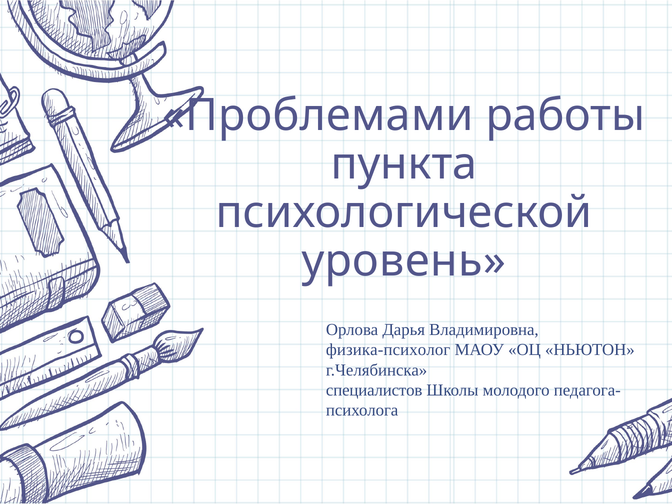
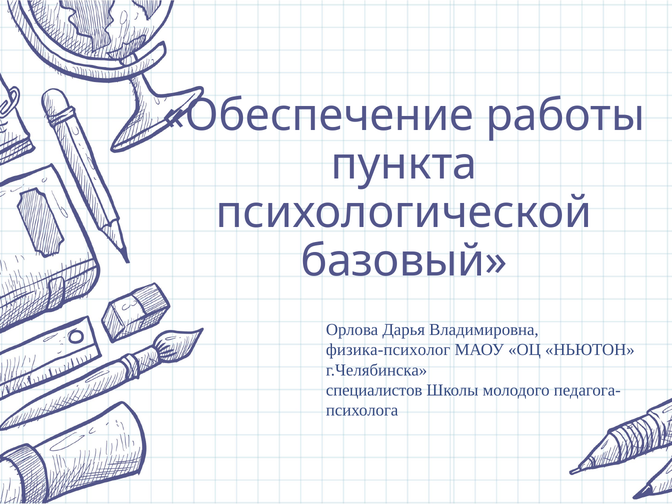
Проблемами: Проблемами -> Обеспечение
уровень: уровень -> базовый
